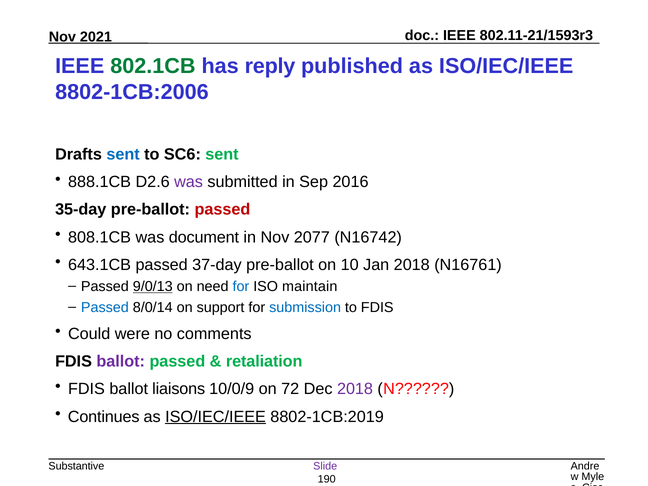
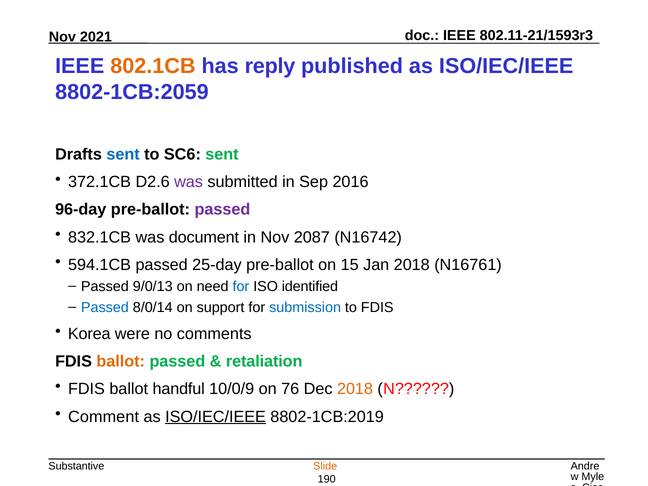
802.1CB colour: green -> orange
8802-1CB:2006: 8802-1CB:2006 -> 8802-1CB:2059
888.1CB: 888.1CB -> 372.1CB
35-day: 35-day -> 96-day
passed at (222, 210) colour: red -> purple
808.1CB: 808.1CB -> 832.1CB
2077: 2077 -> 2087
643.1CB: 643.1CB -> 594.1CB
37-day: 37-day -> 25-day
10: 10 -> 15
9/0/13 underline: present -> none
maintain: maintain -> identified
Could: Could -> Korea
ballot at (121, 362) colour: purple -> orange
liaisons: liaisons -> handful
72: 72 -> 76
2018 at (355, 389) colour: purple -> orange
Continues: Continues -> Comment
Slide colour: purple -> orange
